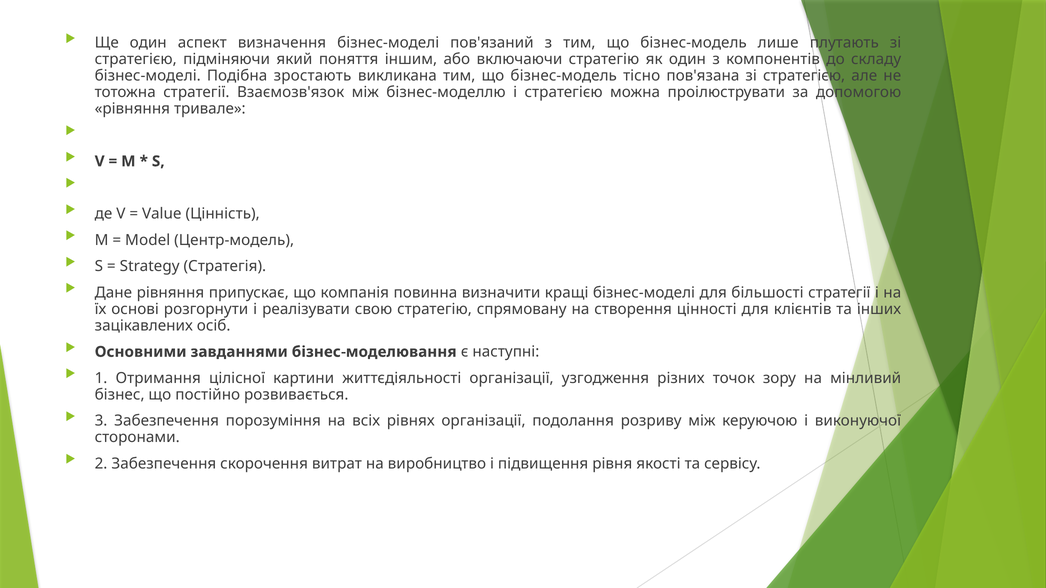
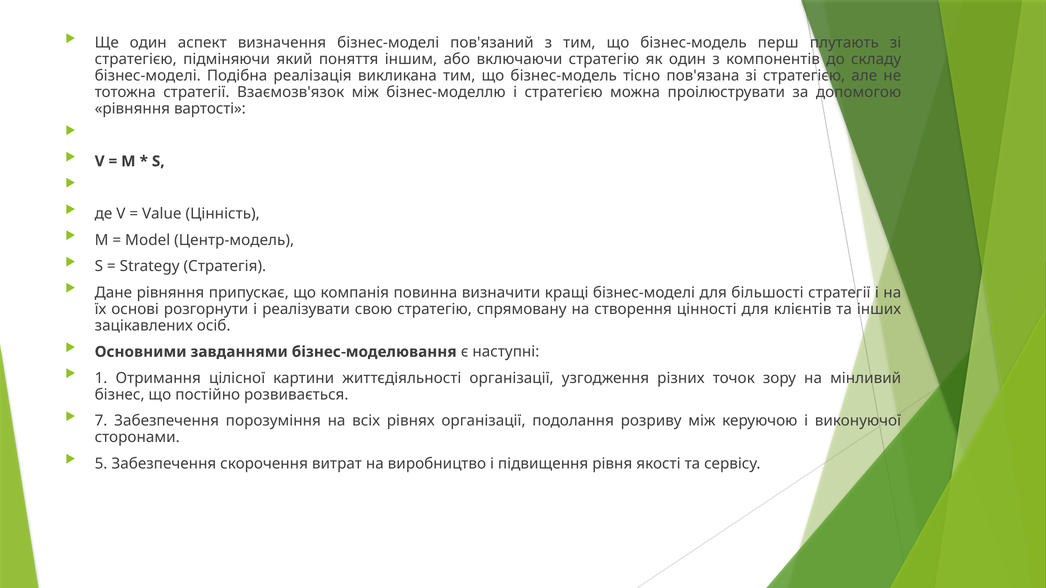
лише: лише -> перш
зростають: зростають -> реалізація
тривале: тривале -> вартості
3: 3 -> 7
2: 2 -> 5
